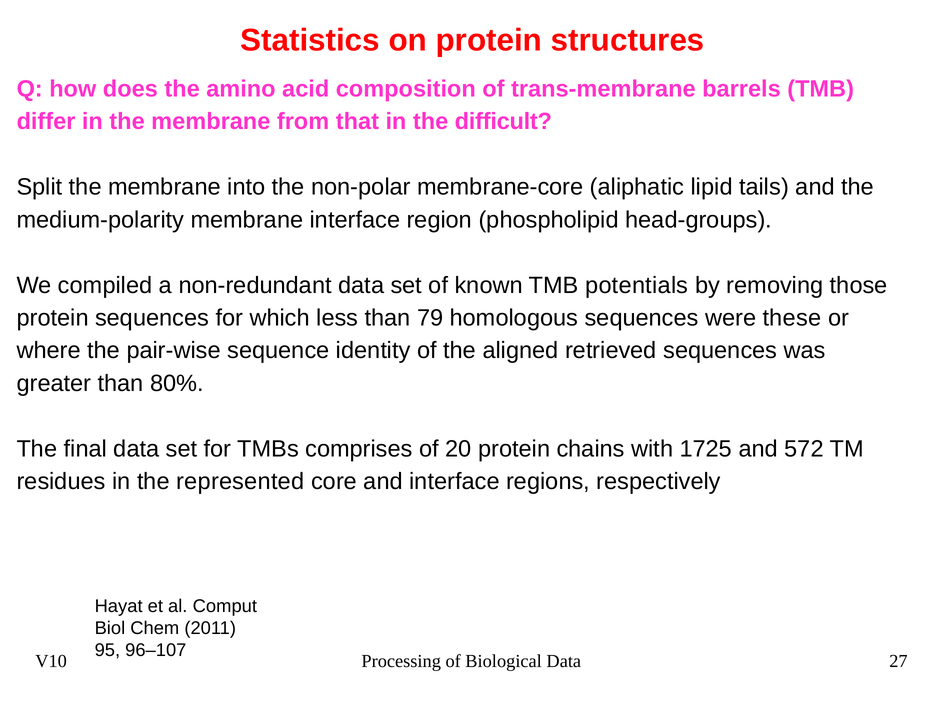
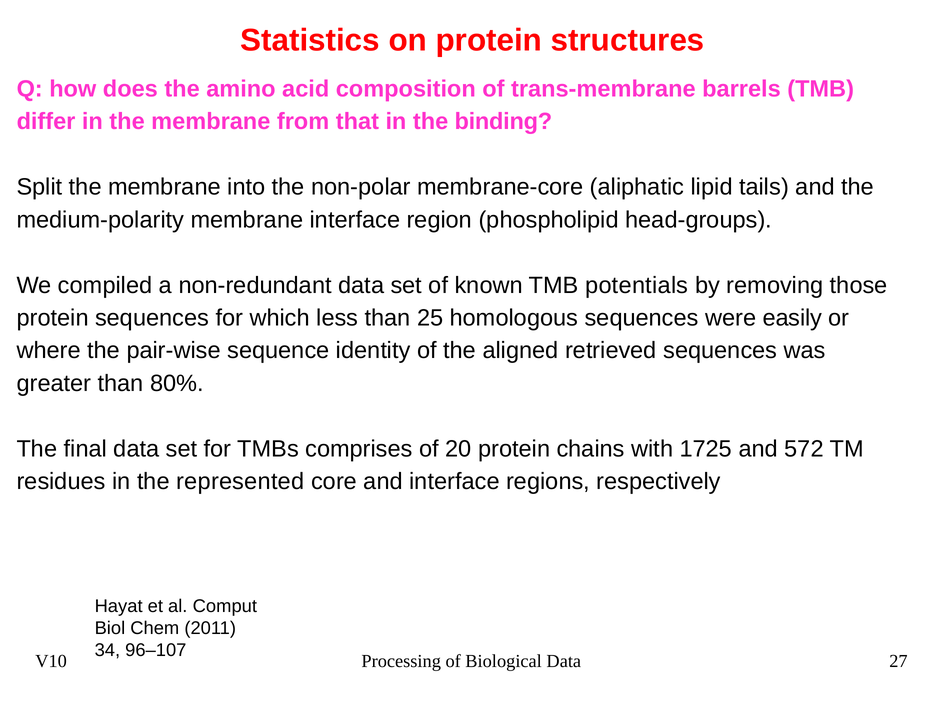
difficult: difficult -> binding
79: 79 -> 25
these: these -> easily
95: 95 -> 34
